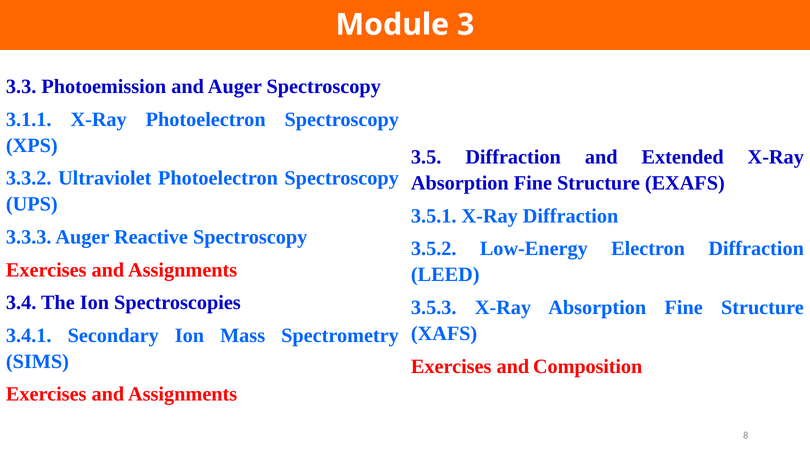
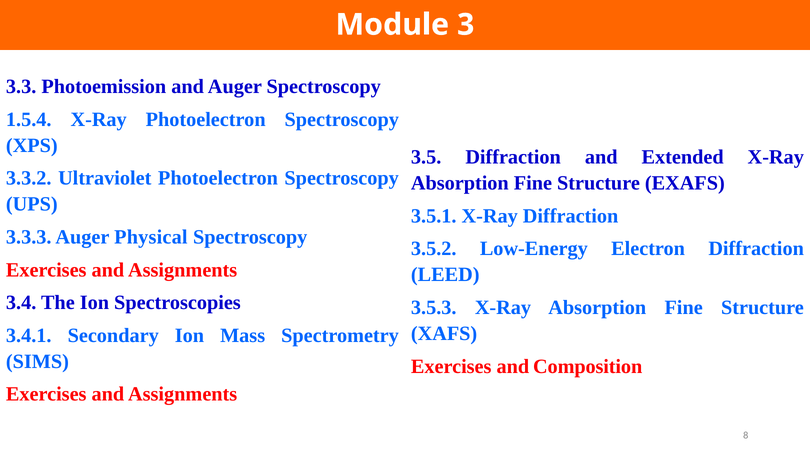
3.1.1: 3.1.1 -> 1.5.4
Reactive: Reactive -> Physical
